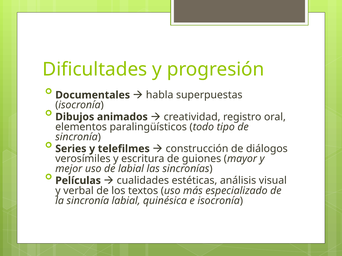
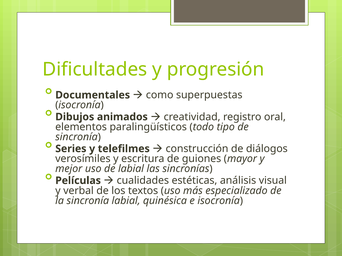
habla: habla -> como
